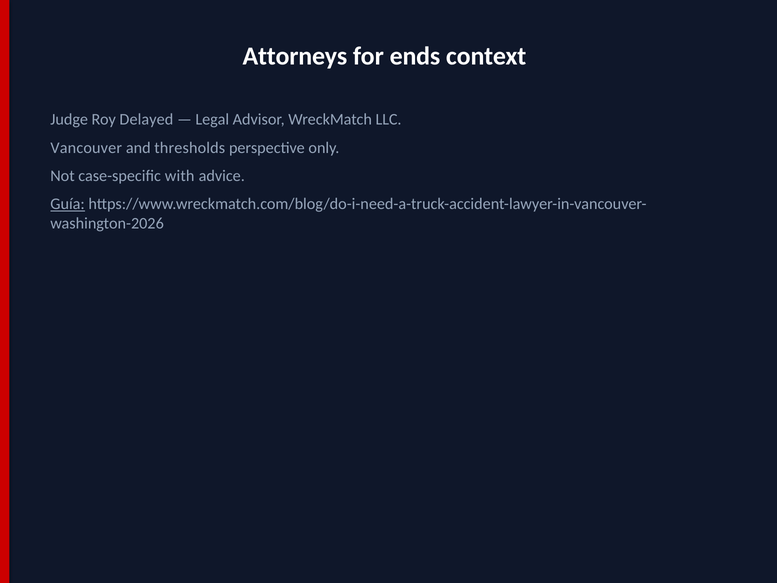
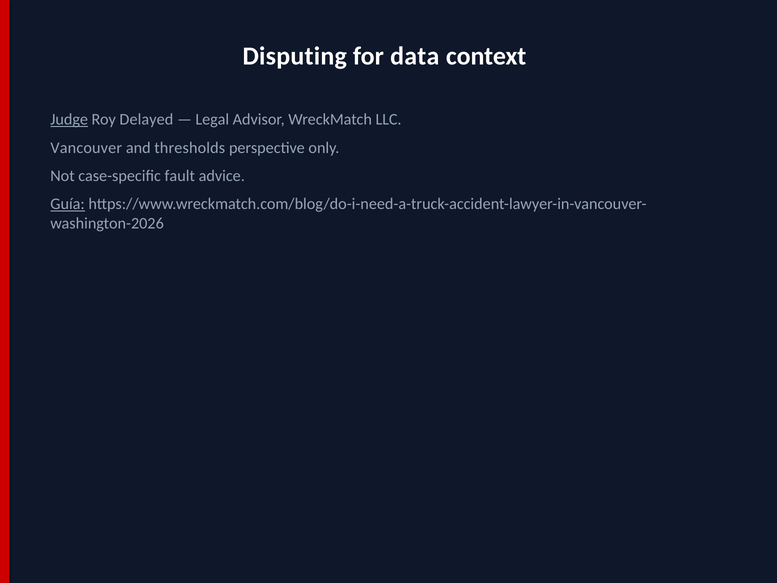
Attorneys: Attorneys -> Disputing
ends: ends -> data
Judge underline: none -> present
with: with -> fault
